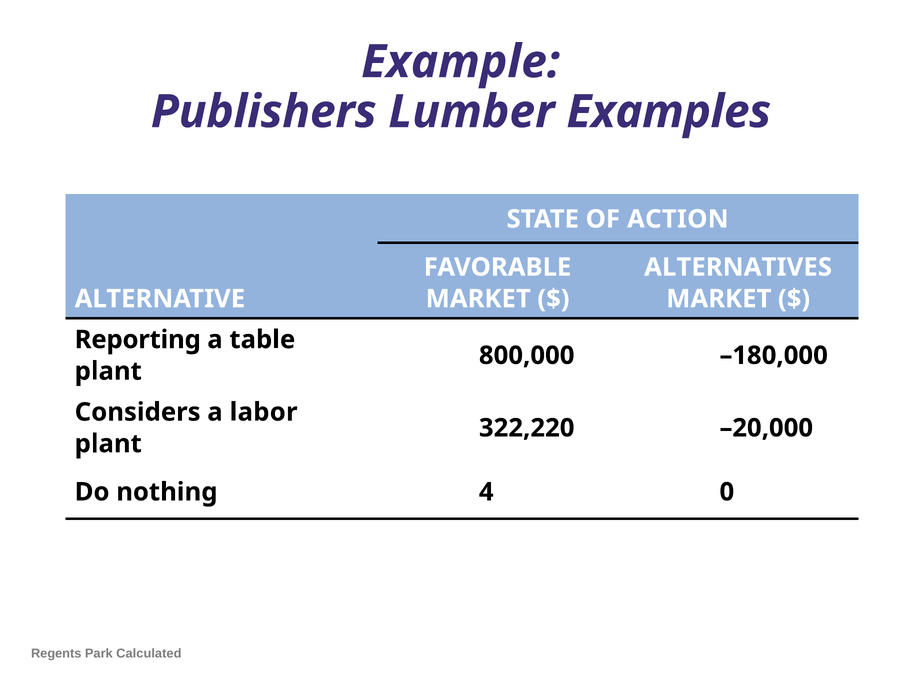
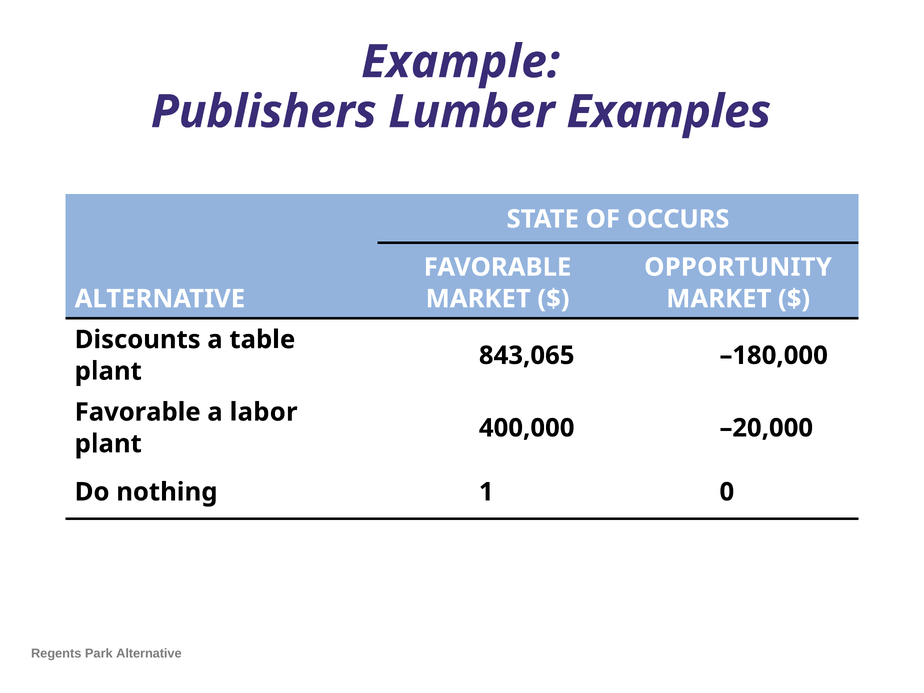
ACTION: ACTION -> OCCURS
ALTERNATIVES: ALTERNATIVES -> OPPORTUNITY
Reporting: Reporting -> Discounts
800,000: 800,000 -> 843,065
Considers at (138, 412): Considers -> Favorable
322,220: 322,220 -> 400,000
4: 4 -> 1
Park Calculated: Calculated -> Alternative
